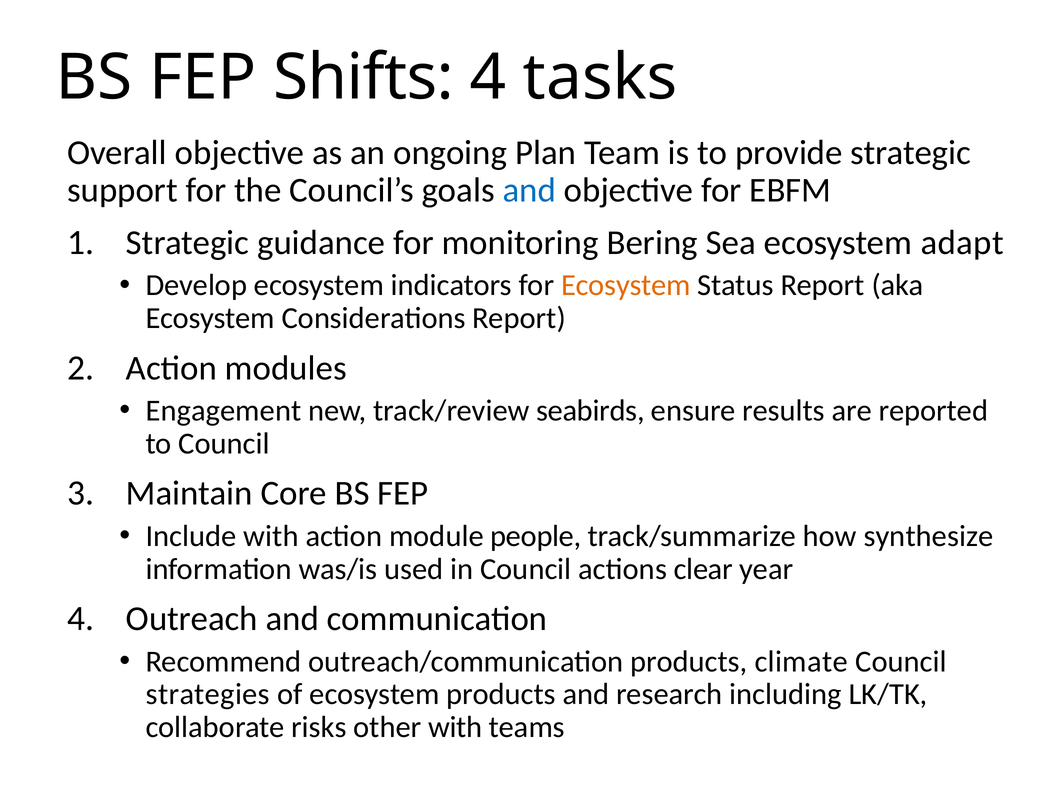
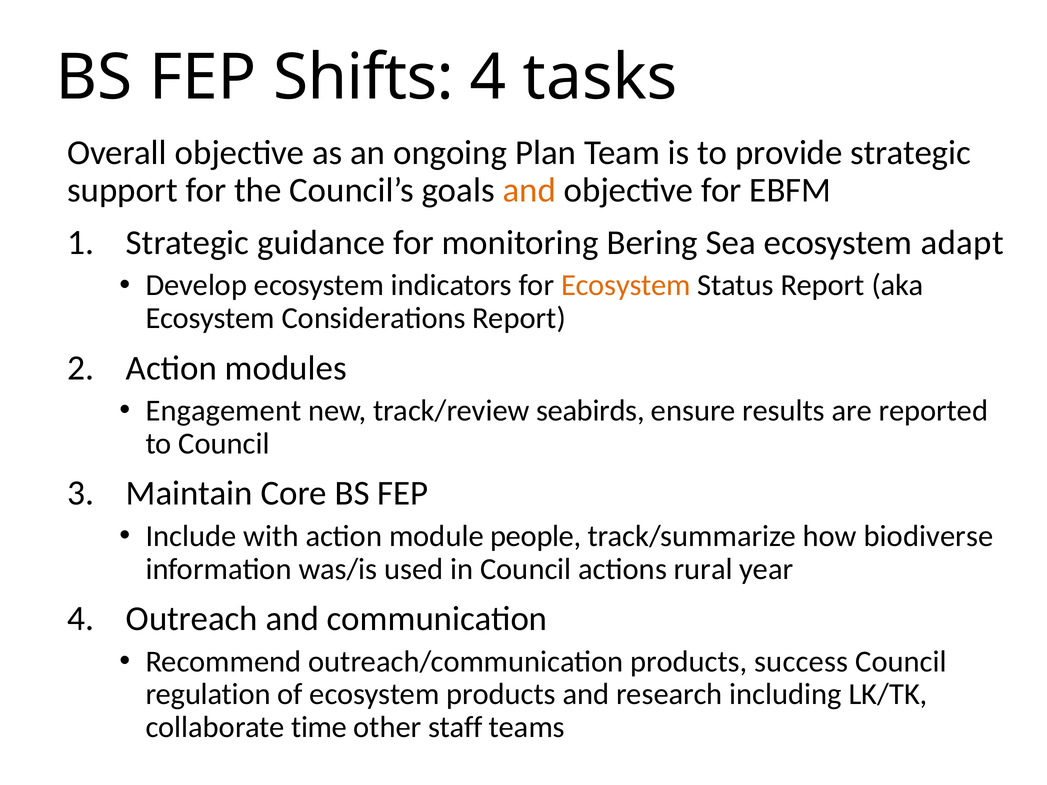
and at (529, 191) colour: blue -> orange
synthesize: synthesize -> biodiverse
clear: clear -> rural
climate: climate -> success
strategies: strategies -> regulation
risks: risks -> time
other with: with -> staff
